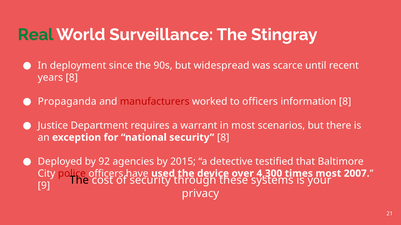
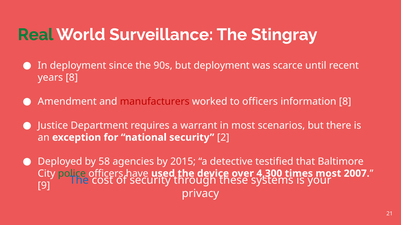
but widespread: widespread -> deployment
Propaganda: Propaganda -> Amendment
security 8: 8 -> 2
92: 92 -> 58
police colour: red -> green
The at (79, 181) colour: black -> blue
